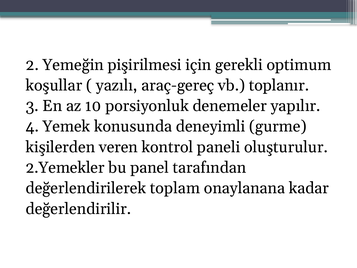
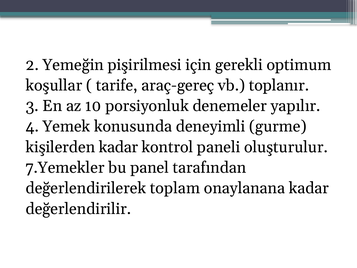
yazılı: yazılı -> tarife
kişilerden veren: veren -> kadar
2.Yemekler: 2.Yemekler -> 7.Yemekler
